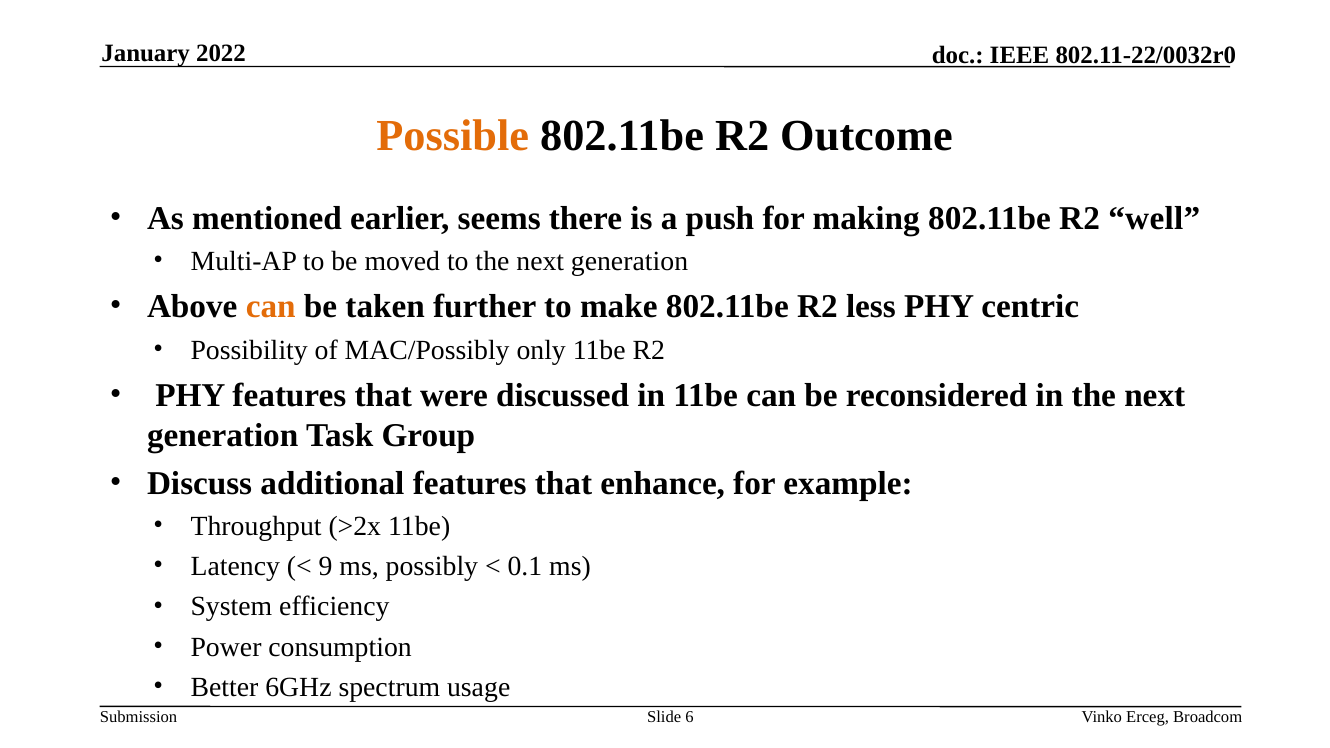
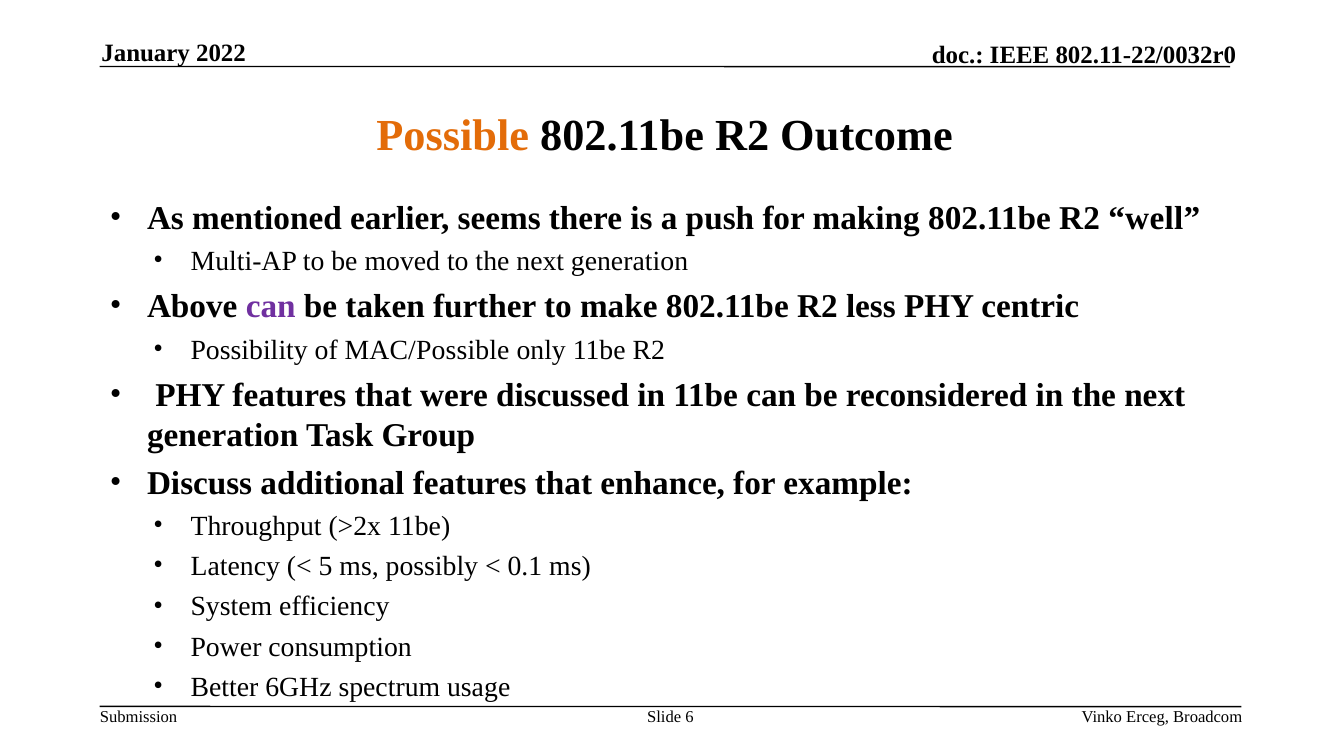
can at (271, 307) colour: orange -> purple
MAC/Possibly: MAC/Possibly -> MAC/Possible
9: 9 -> 5
